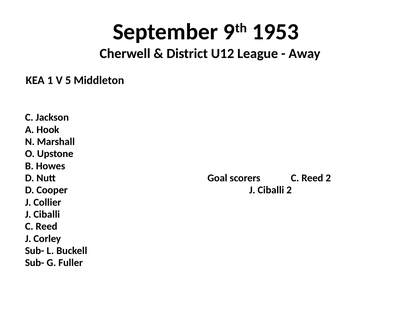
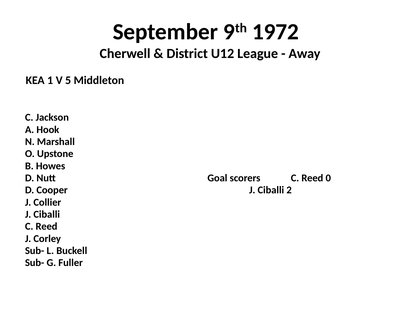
1953: 1953 -> 1972
Reed 2: 2 -> 0
